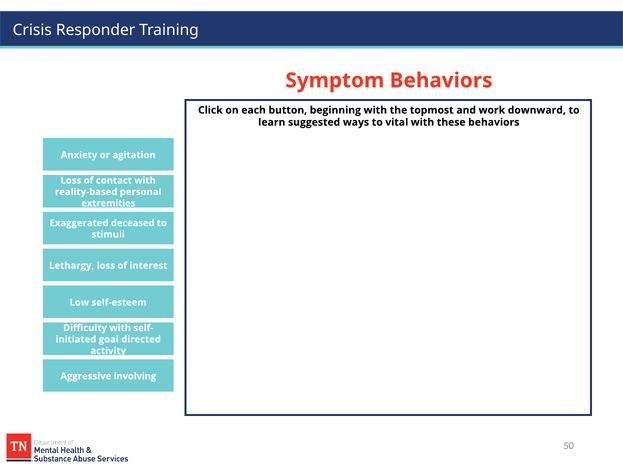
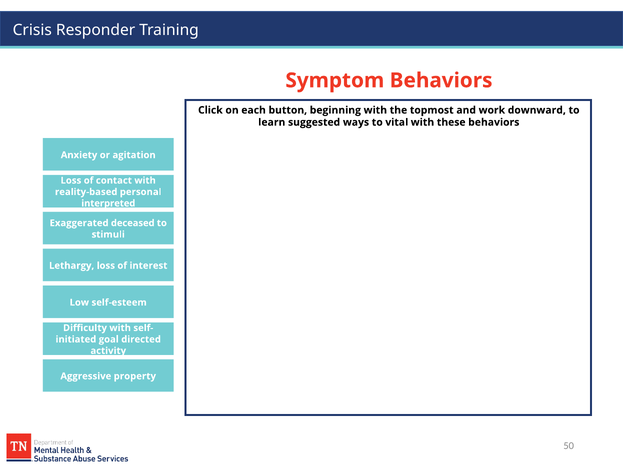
extremities: extremities -> interpreted
involving: involving -> property
